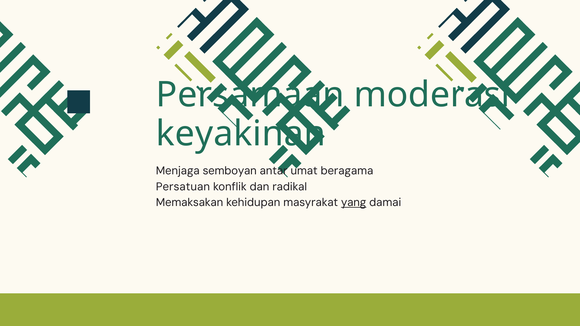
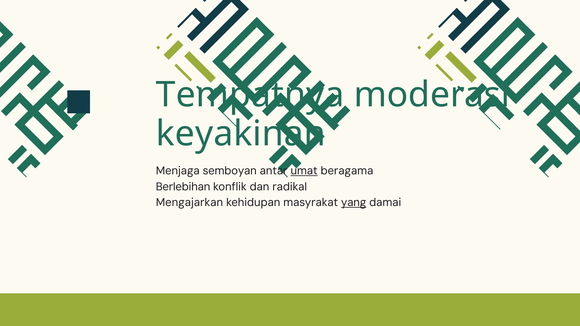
Persamaan: Persamaan -> Tempatnya
umat underline: none -> present
Persatuan: Persatuan -> Berlebihan
Memaksakan: Memaksakan -> Mengajarkan
